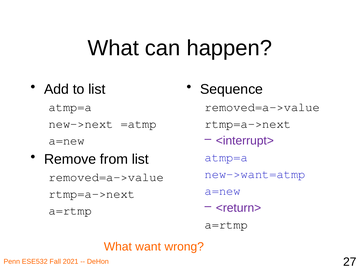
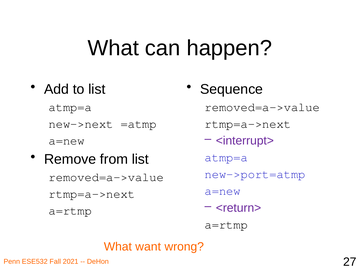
new->want=atmp: new->want=atmp -> new->port=atmp
